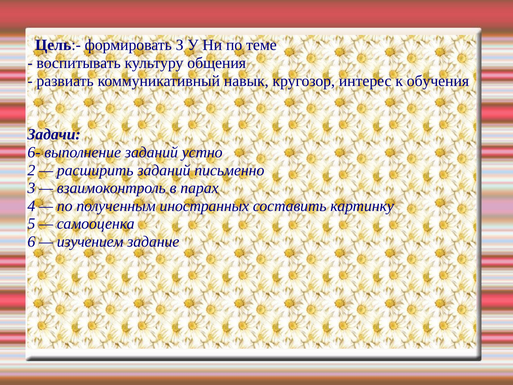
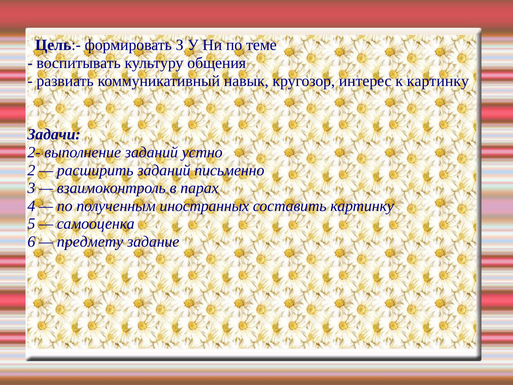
к обучения: обучения -> картинку
6-: 6- -> 2-
изучением: изучением -> предмету
